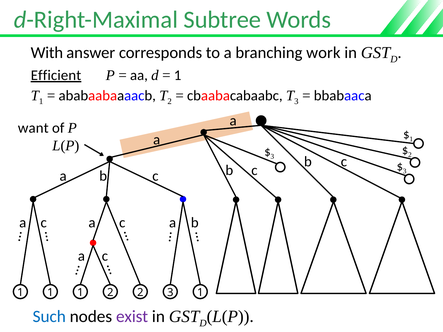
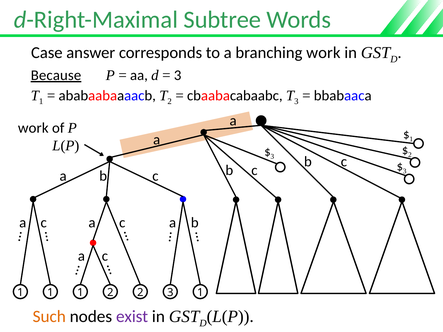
With: With -> Case
Efficient: Efficient -> Because
1 at (178, 75): 1 -> 3
want at (33, 128): want -> work
Such colour: blue -> orange
